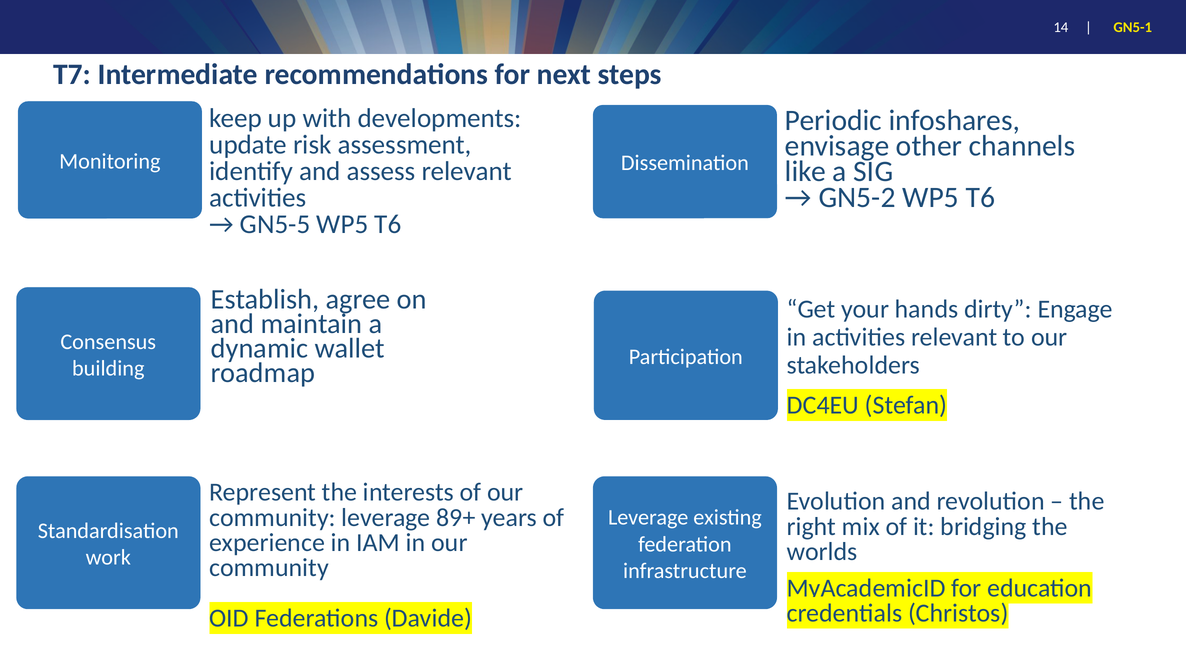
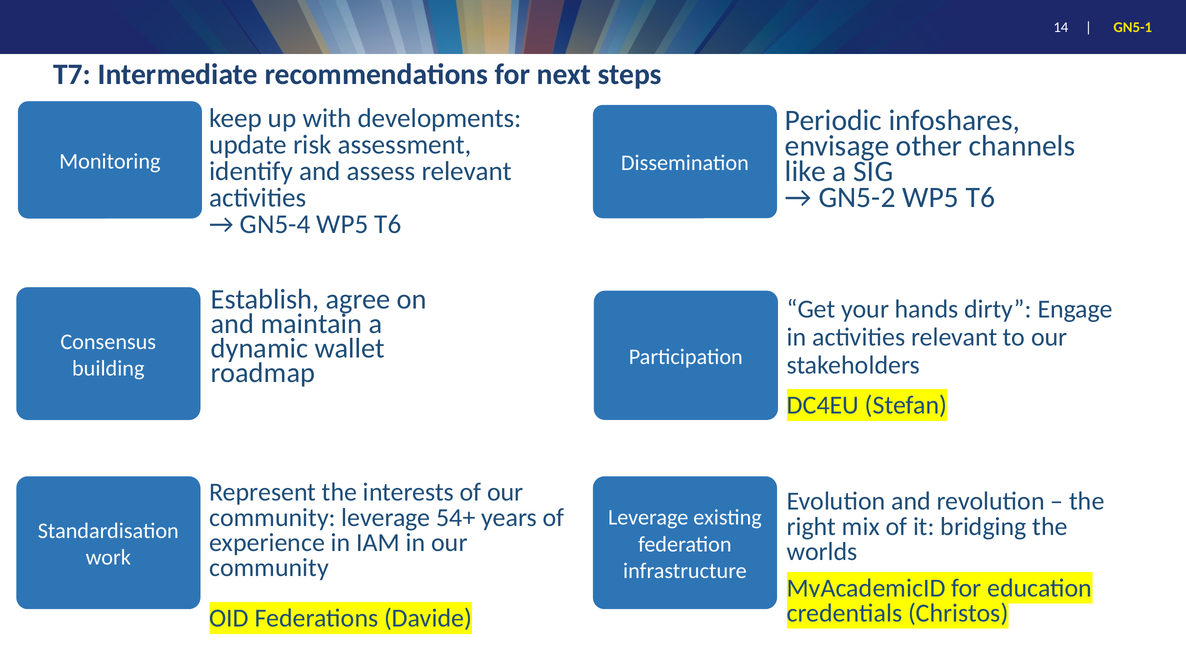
GN5-5: GN5-5 -> GN5-4
89+: 89+ -> 54+
